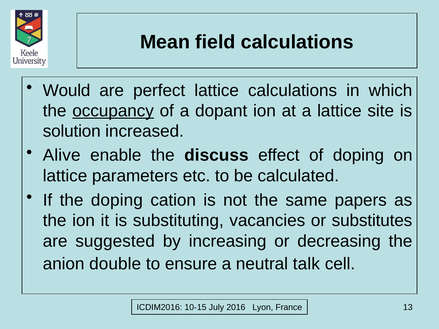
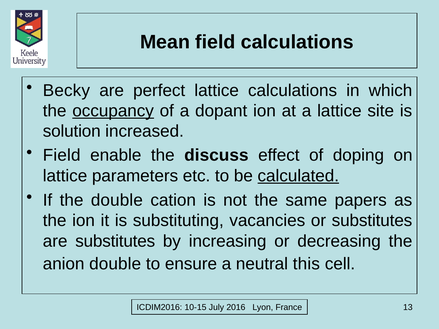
Would: Would -> Becky
Alive at (62, 155): Alive -> Field
calculated underline: none -> present
the doping: doping -> double
are suggested: suggested -> substitutes
talk: talk -> this
